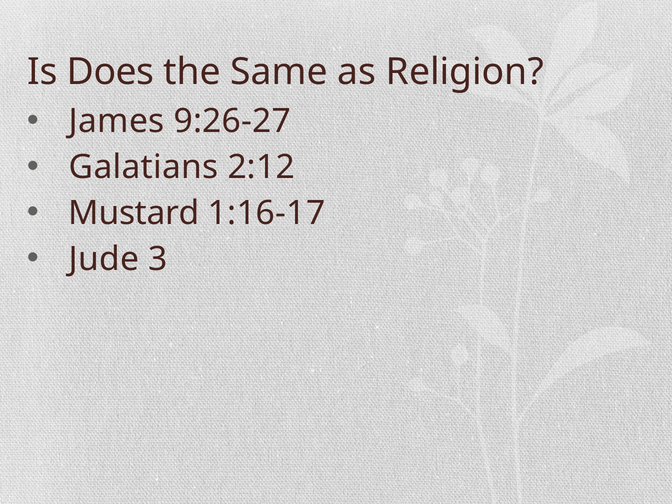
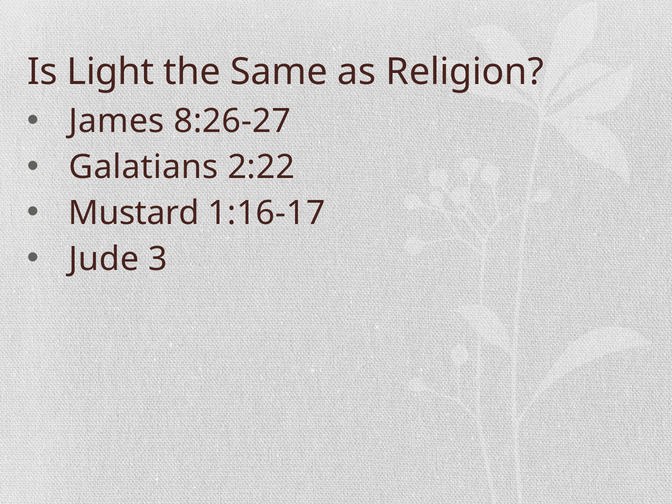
Does: Does -> Light
9:26-27: 9:26-27 -> 8:26-27
2:12: 2:12 -> 2:22
